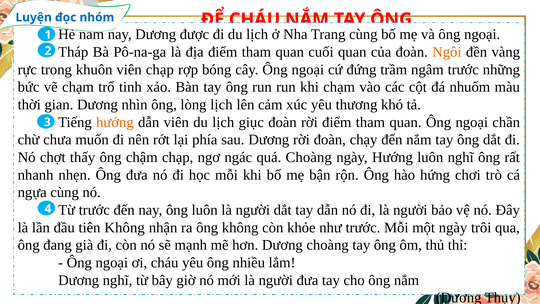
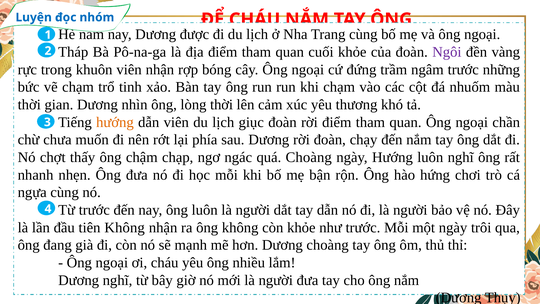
cuối quan: quan -> khỏe
Ngôi colour: orange -> purple
viên chạp: chạp -> nhận
lòng lịch: lịch -> thời
